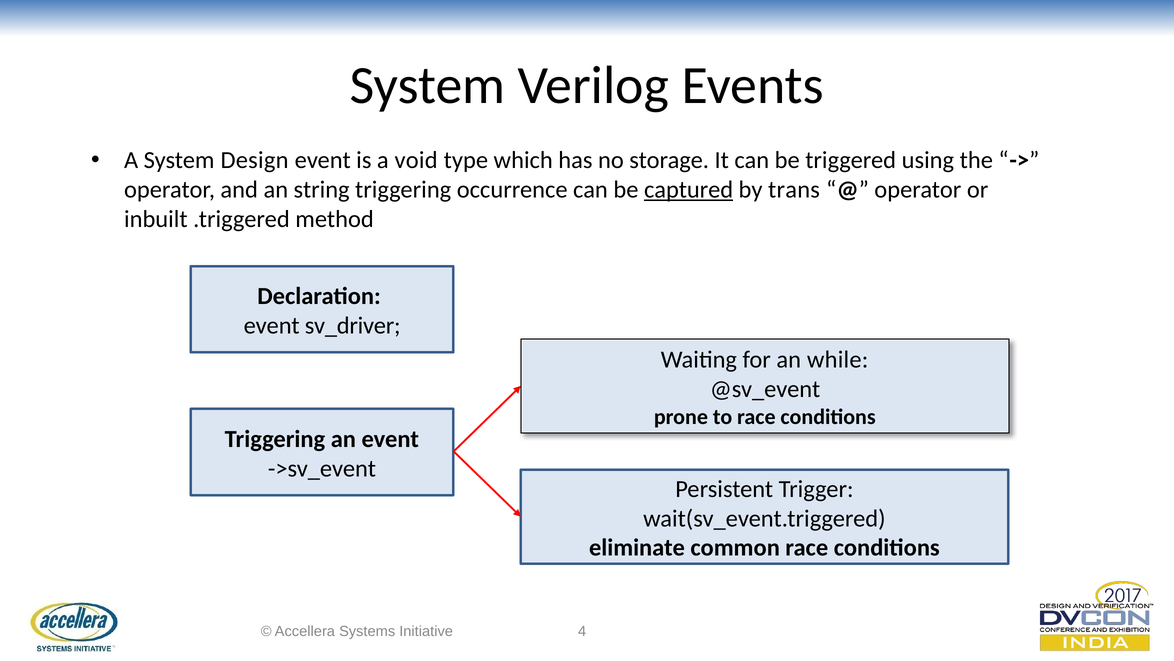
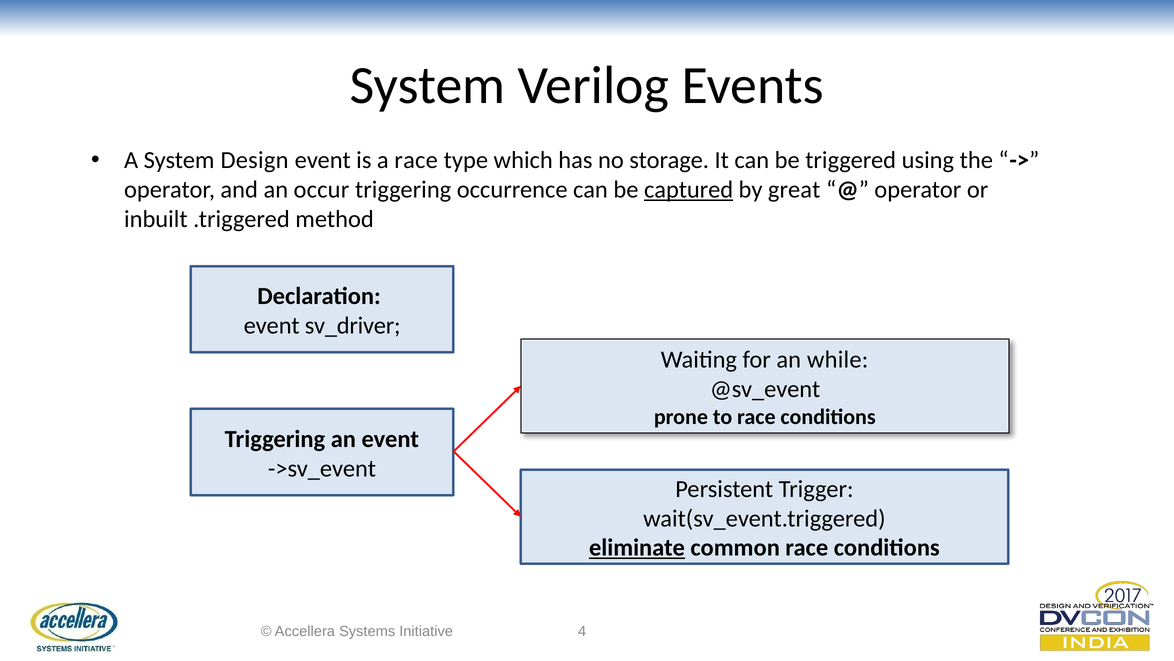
a void: void -> race
string: string -> occur
trans: trans -> great
eliminate underline: none -> present
